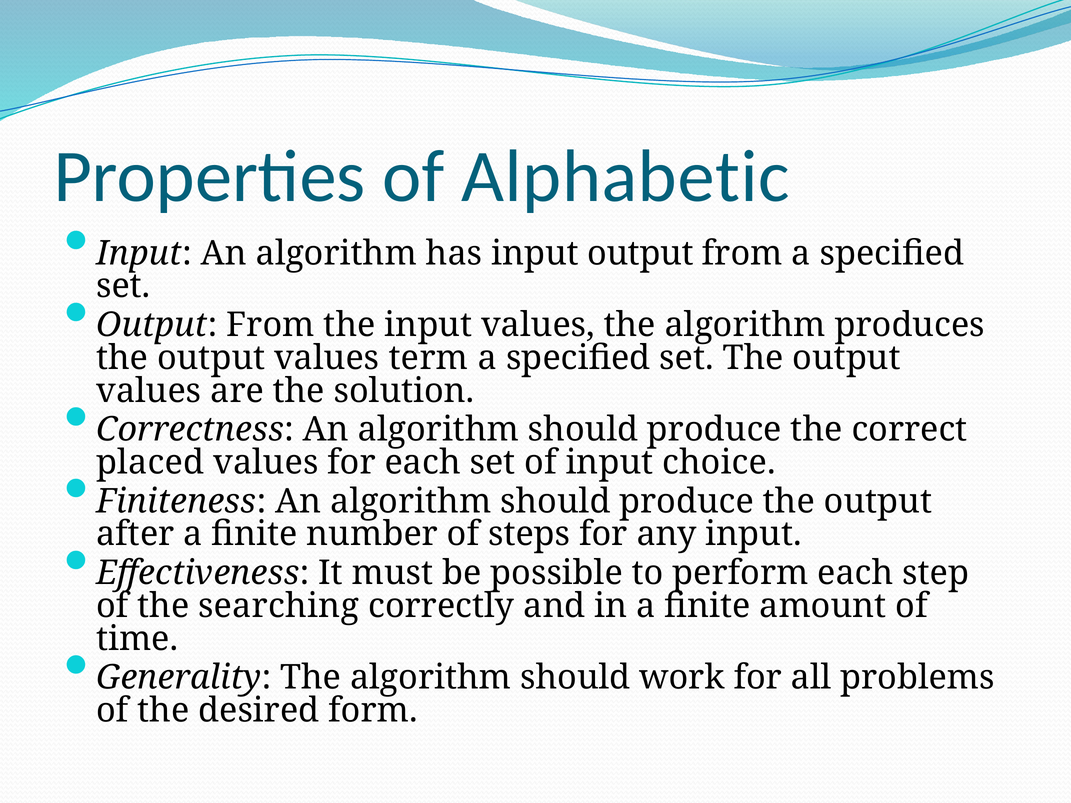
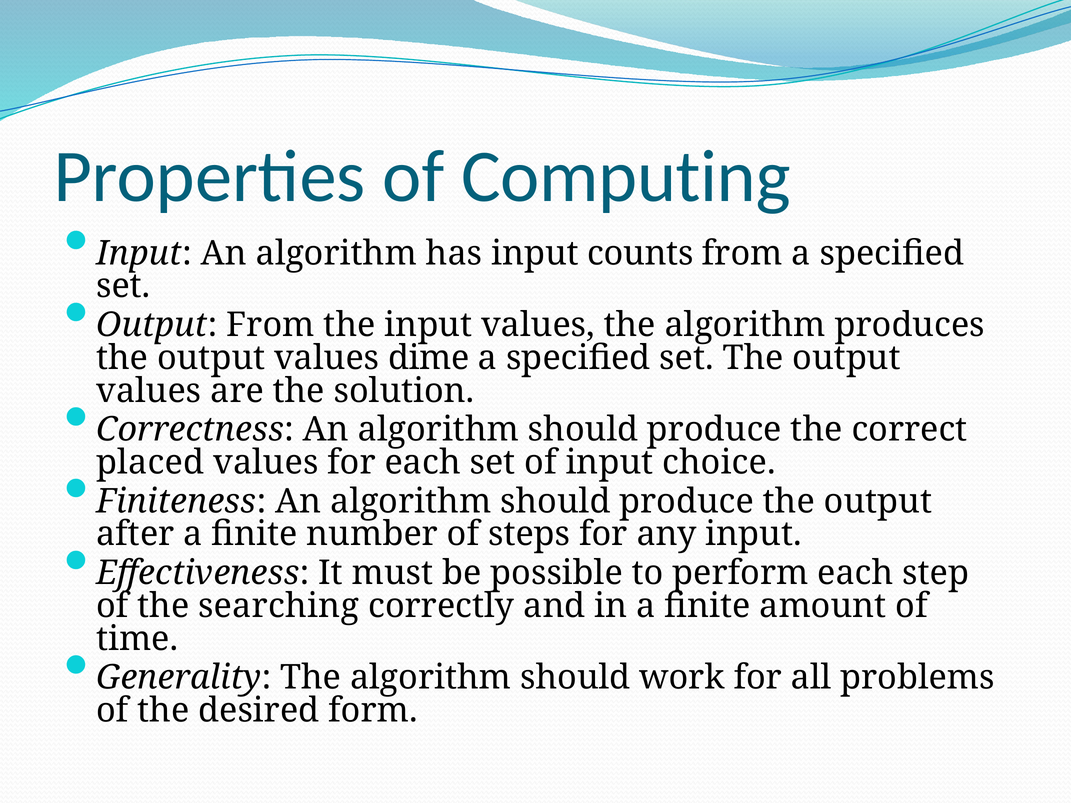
Alphabetic: Alphabetic -> Computing
input output: output -> counts
term: term -> dime
